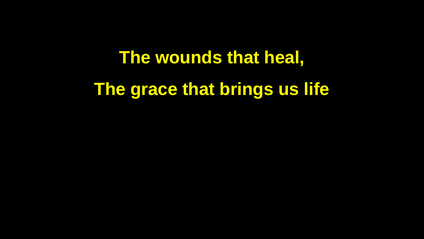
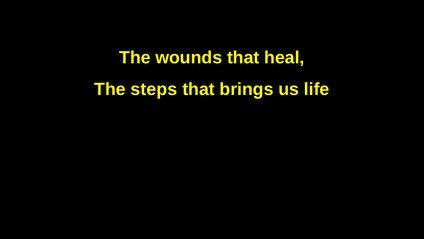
grace: grace -> steps
